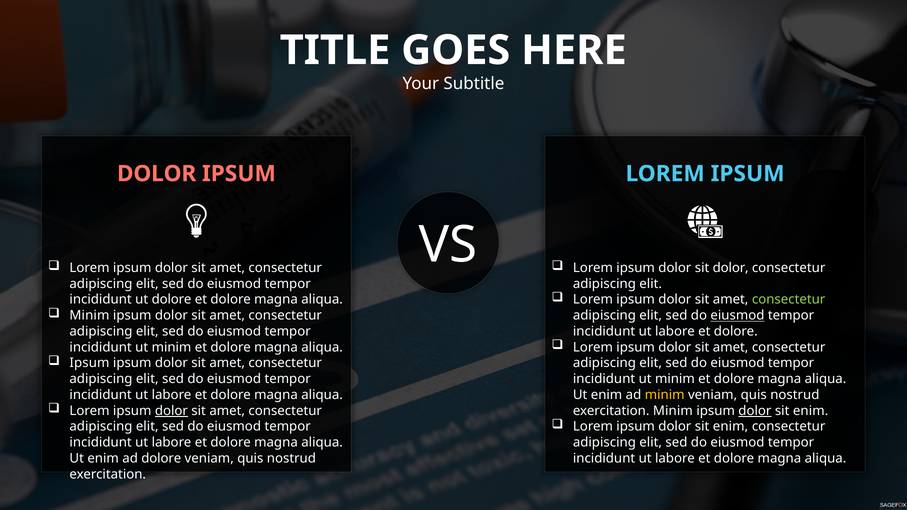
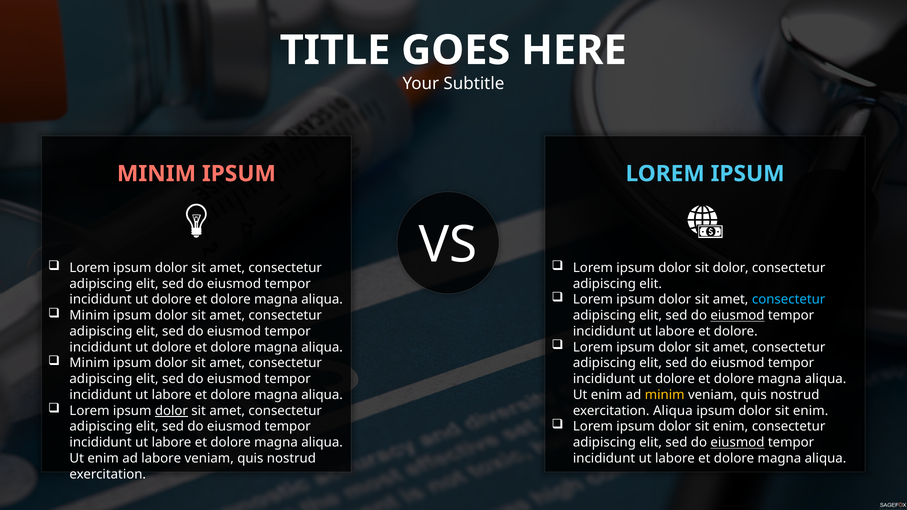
DOLOR at (157, 174): DOLOR -> MINIM
consectetur at (789, 300) colour: light green -> light blue
minim at (171, 347): minim -> dolore
Ipsum at (89, 363): Ipsum -> Minim
minim at (675, 379): minim -> dolore
exercitation Minim: Minim -> Aliqua
dolor at (755, 411) underline: present -> none
eiusmod at (737, 443) underline: none -> present
ad dolore: dolore -> labore
